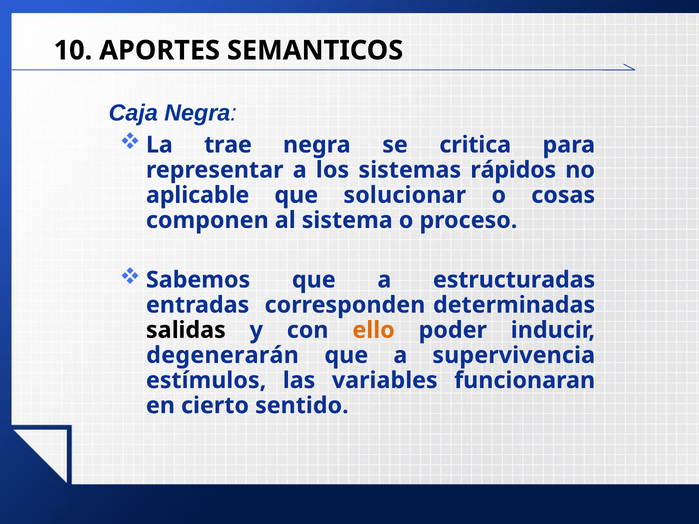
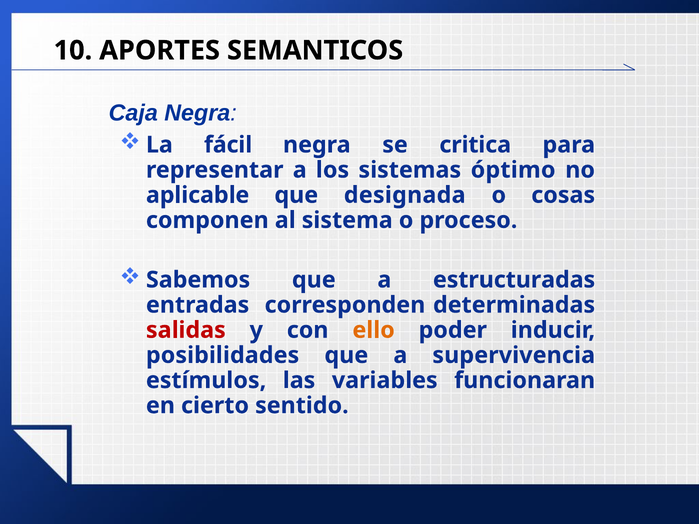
trae: trae -> fácil
rápidos: rápidos -> óptimo
solucionar: solucionar -> designada
salidas colour: black -> red
degenerarán: degenerarán -> posibilidades
